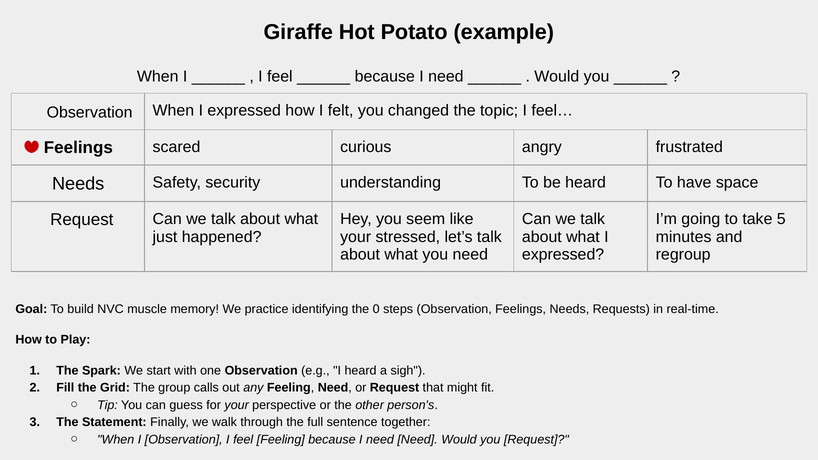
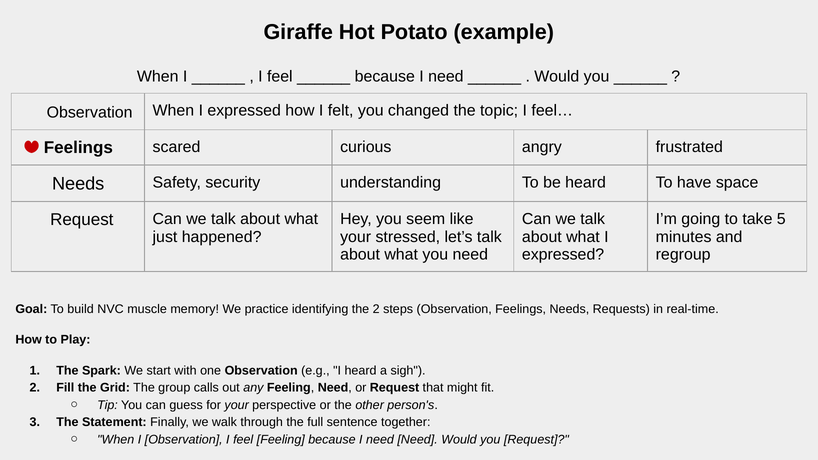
the 0: 0 -> 2
